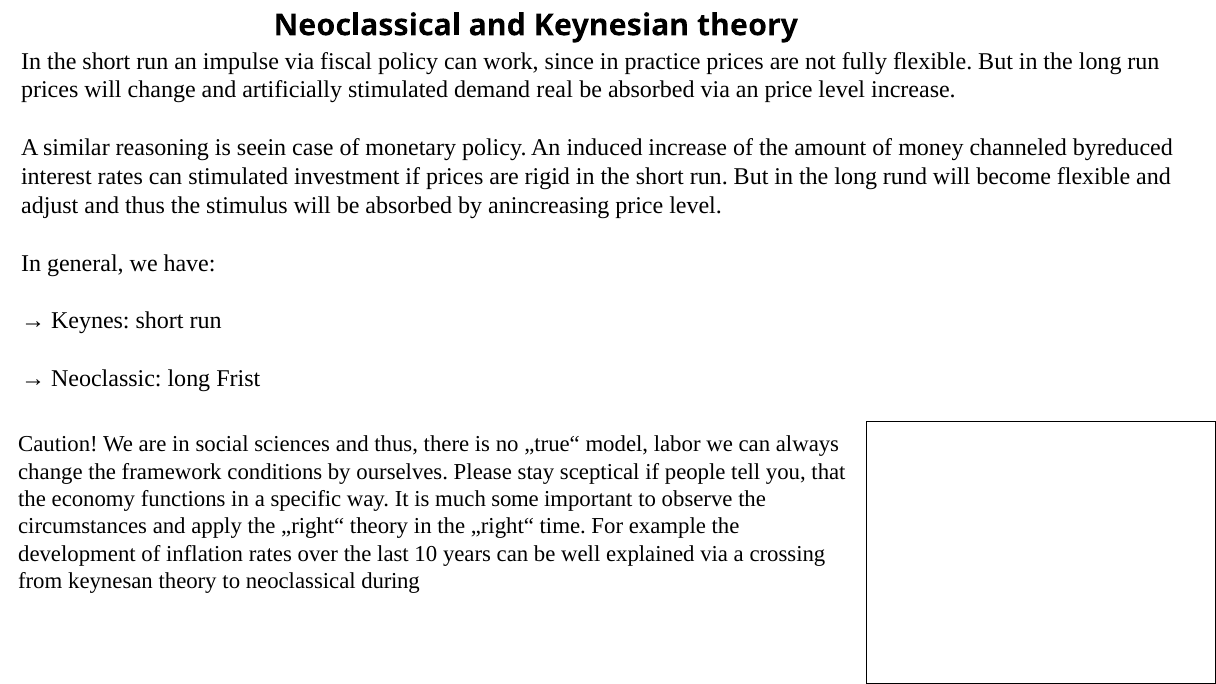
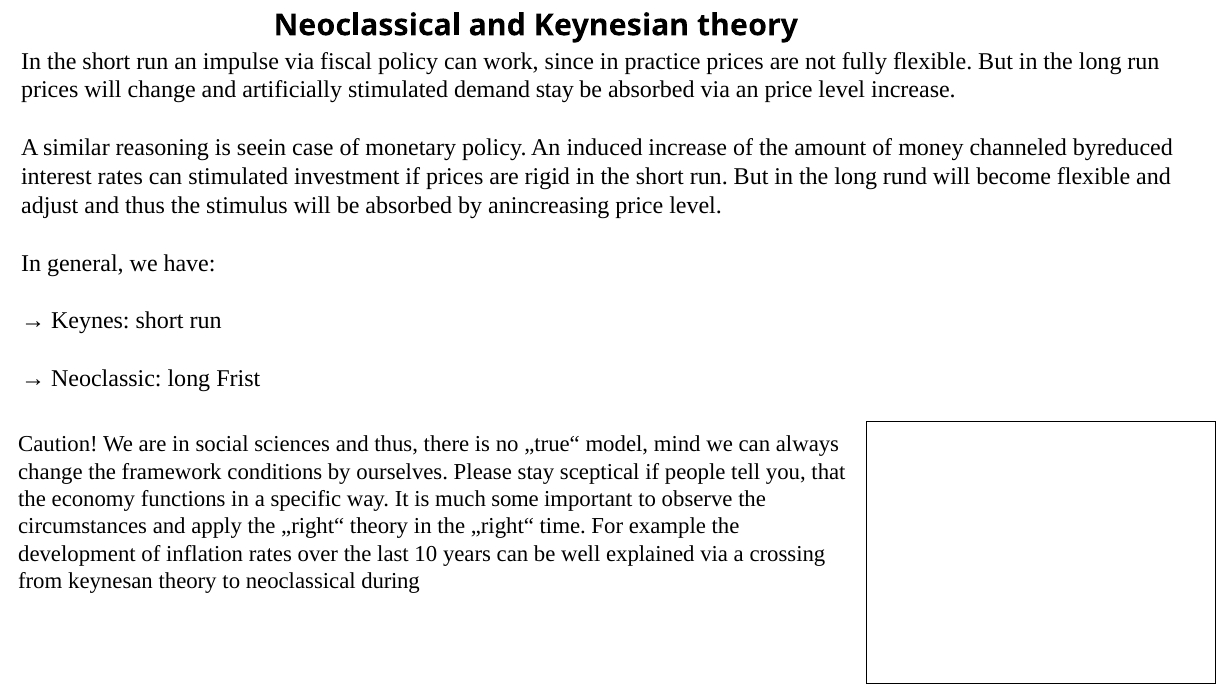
demand real: real -> stay
labor: labor -> mind
